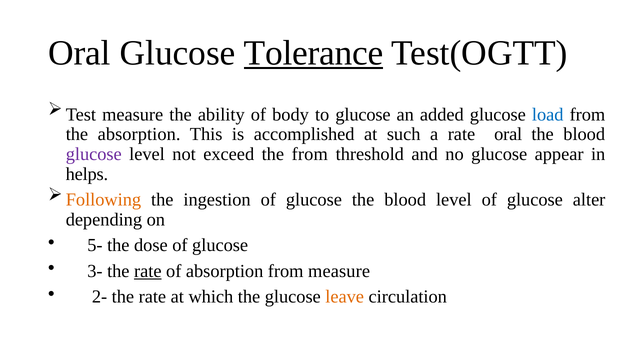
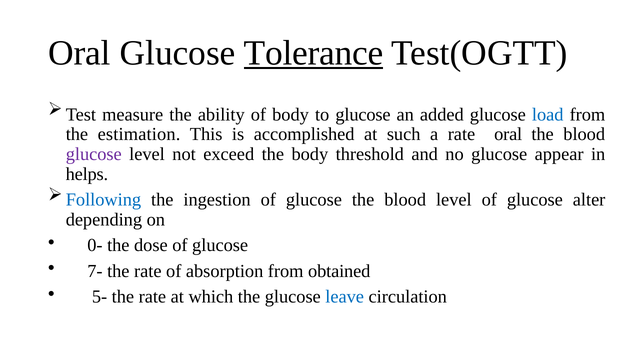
the absorption: absorption -> estimation
the from: from -> body
Following colour: orange -> blue
5-: 5- -> 0-
3-: 3- -> 7-
rate at (148, 271) underline: present -> none
from measure: measure -> obtained
2-: 2- -> 5-
leave colour: orange -> blue
